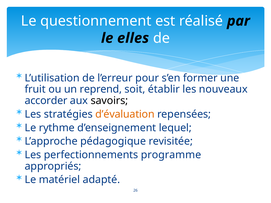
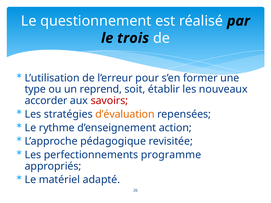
elles: elles -> trois
fruit: fruit -> type
savoirs colour: black -> red
lequel: lequel -> action
